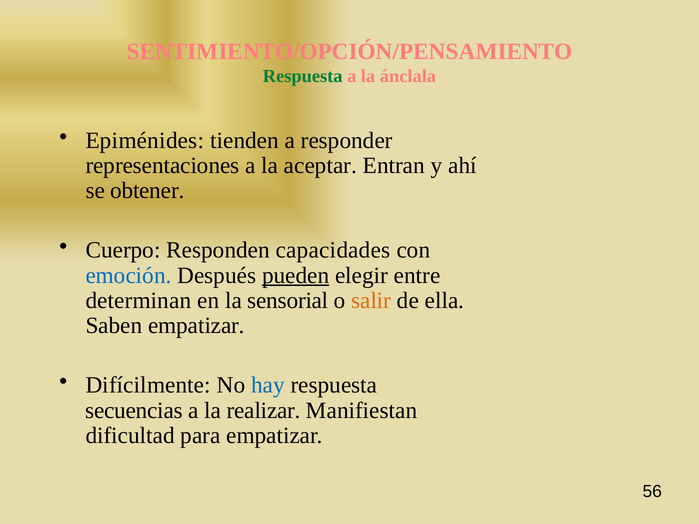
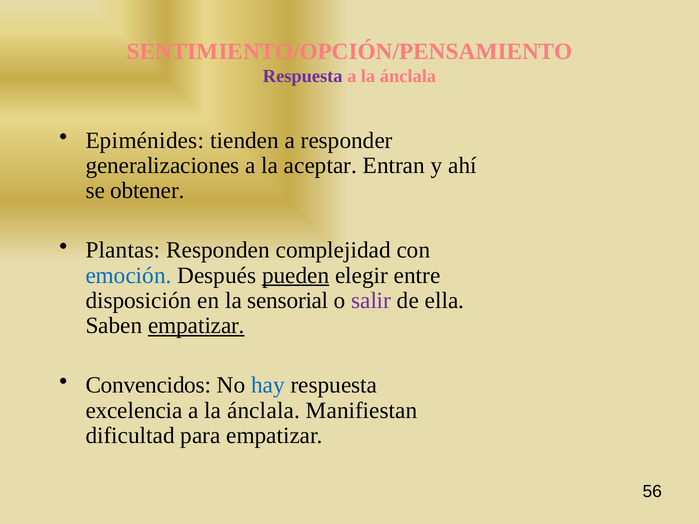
Respuesta at (303, 76) colour: green -> purple
representaciones: representaciones -> generalizaciones
Cuerpo: Cuerpo -> Plantas
capacidades: capacidades -> complejidad
determinan: determinan -> disposición
salir colour: orange -> purple
empatizar at (196, 326) underline: none -> present
Difícilmente: Difícilmente -> Convencidos
secuencias: secuencias -> excelencia
realizar at (264, 411): realizar -> ánclala
